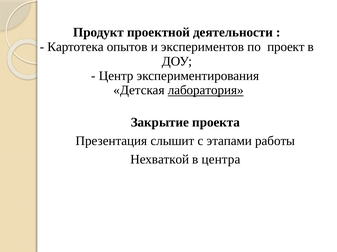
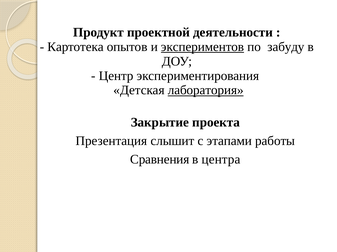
экспериментов underline: none -> present
проект: проект -> забуду
Нехваткой: Нехваткой -> Сравнения
